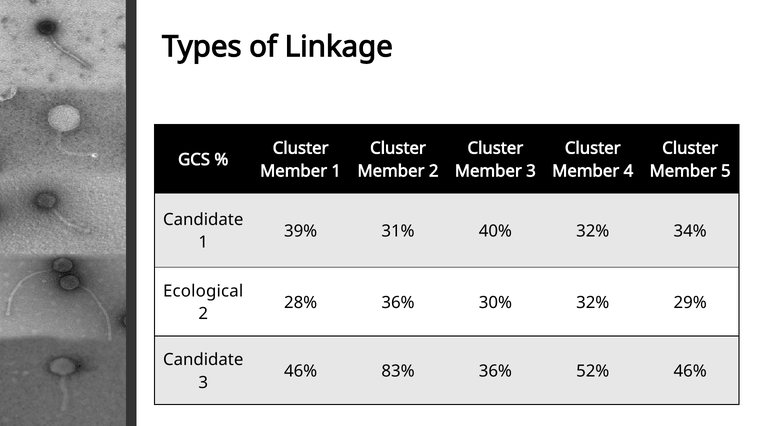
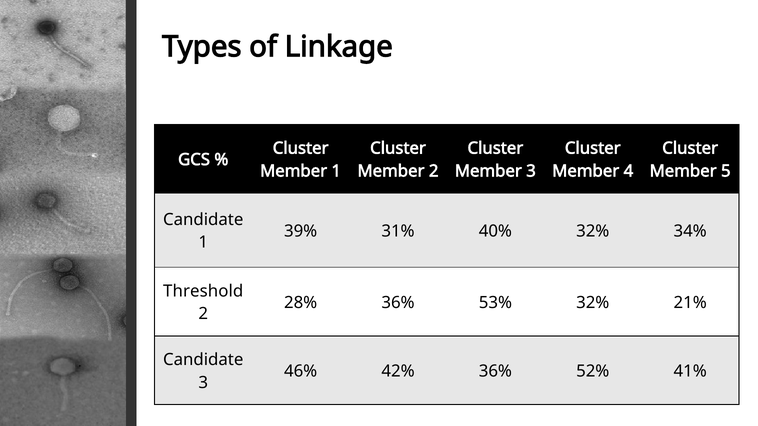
Ecological: Ecological -> Threshold
30%: 30% -> 53%
29%: 29% -> 21%
83%: 83% -> 42%
52% 46%: 46% -> 41%
